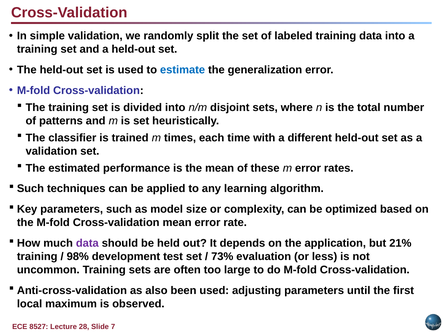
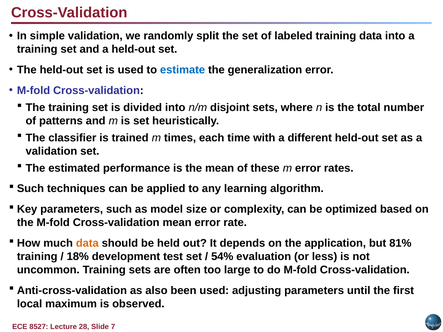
data at (87, 243) colour: purple -> orange
21%: 21% -> 81%
98%: 98% -> 18%
73%: 73% -> 54%
